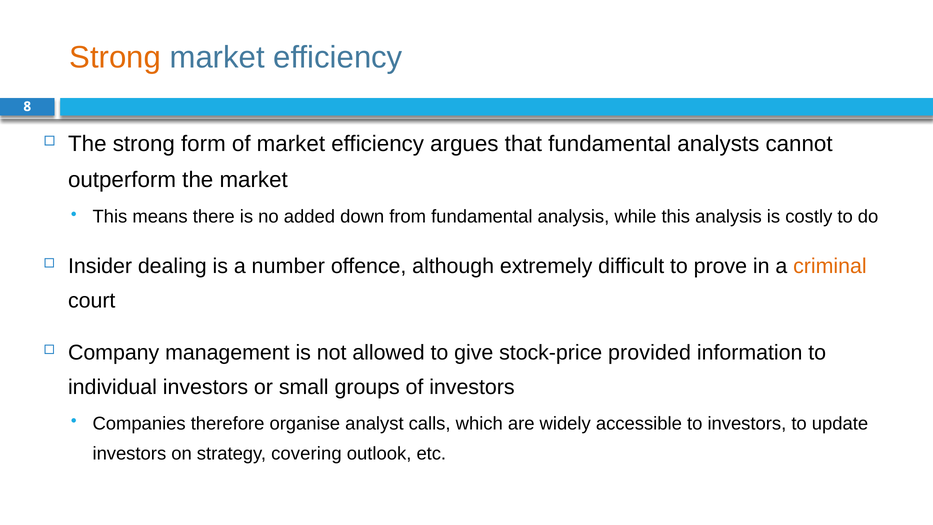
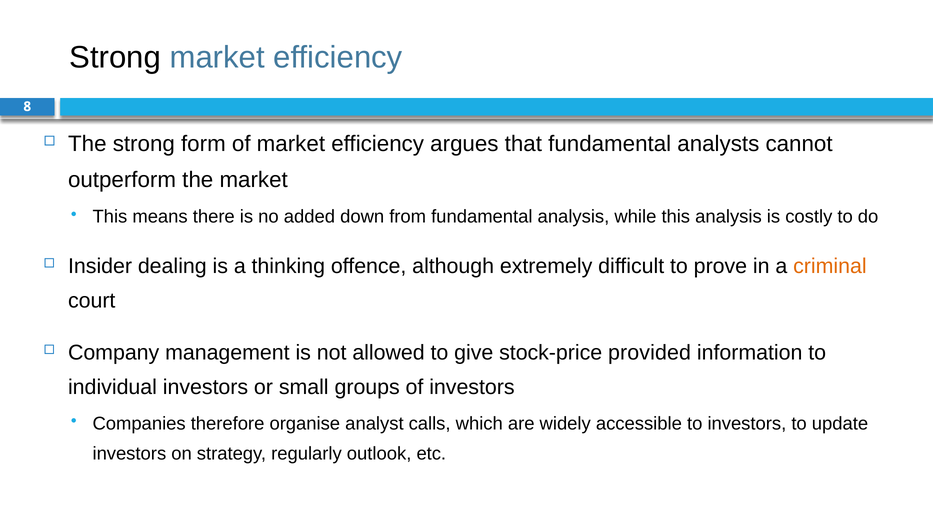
Strong at (115, 58) colour: orange -> black
number: number -> thinking
covering: covering -> regularly
